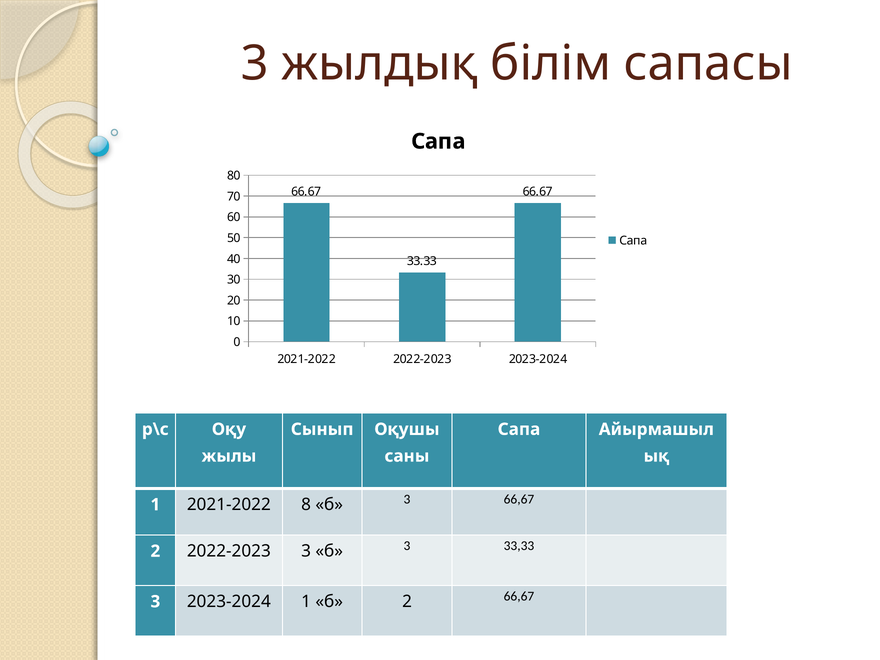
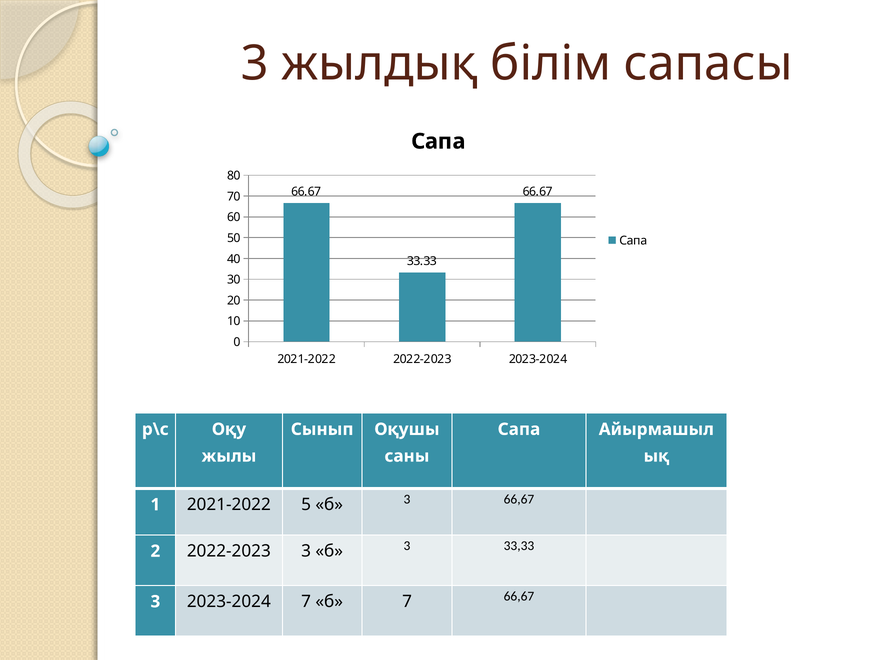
8: 8 -> 5
2023-2024 1: 1 -> 7
б 2: 2 -> 7
